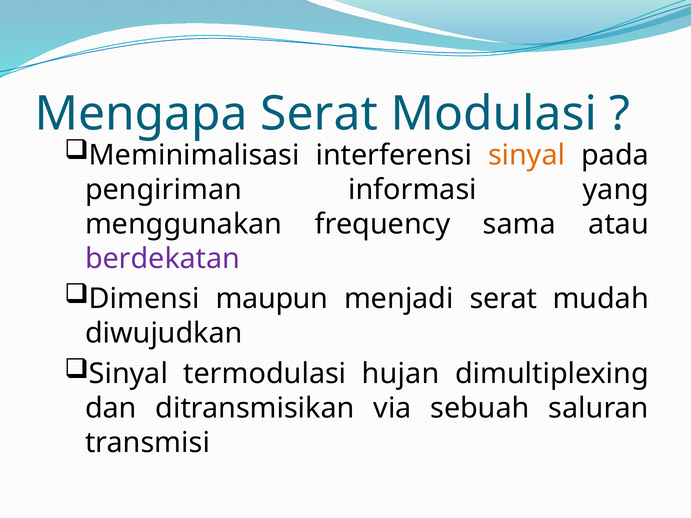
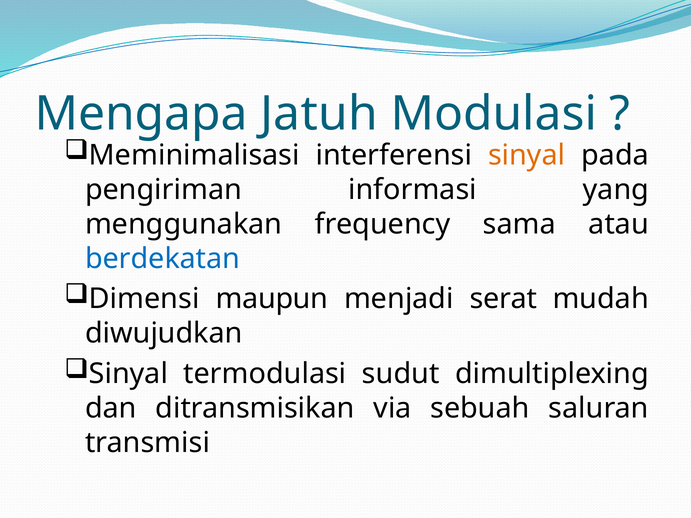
Mengapa Serat: Serat -> Jatuh
berdekatan colour: purple -> blue
hujan: hujan -> sudut
